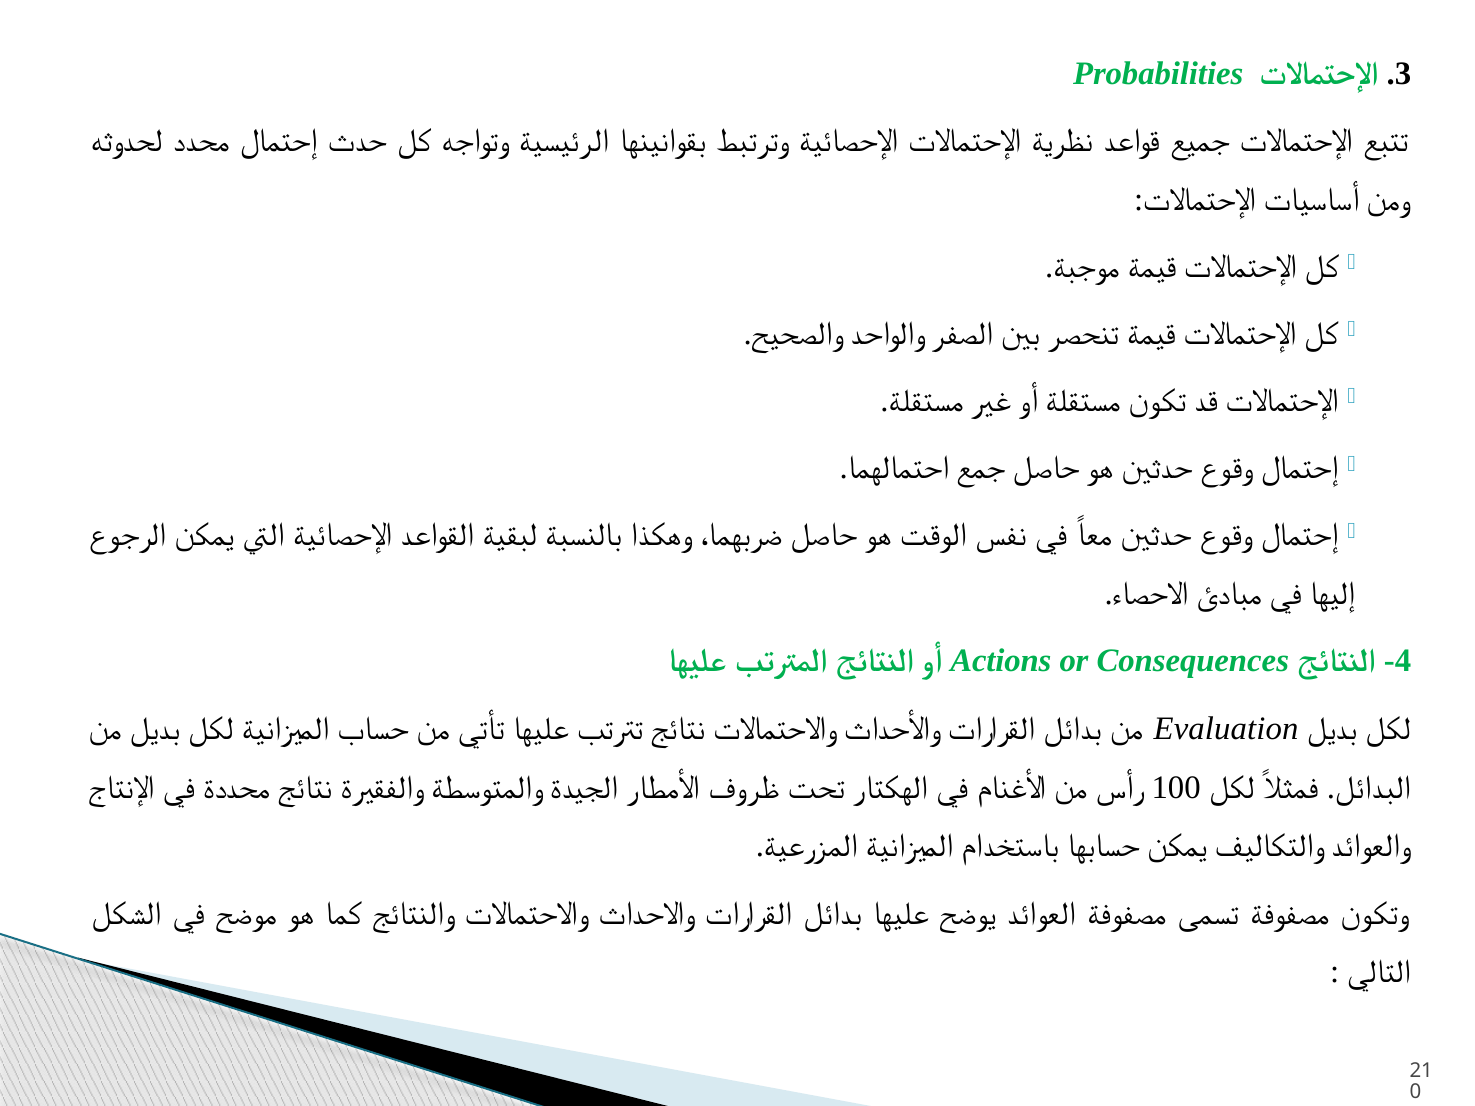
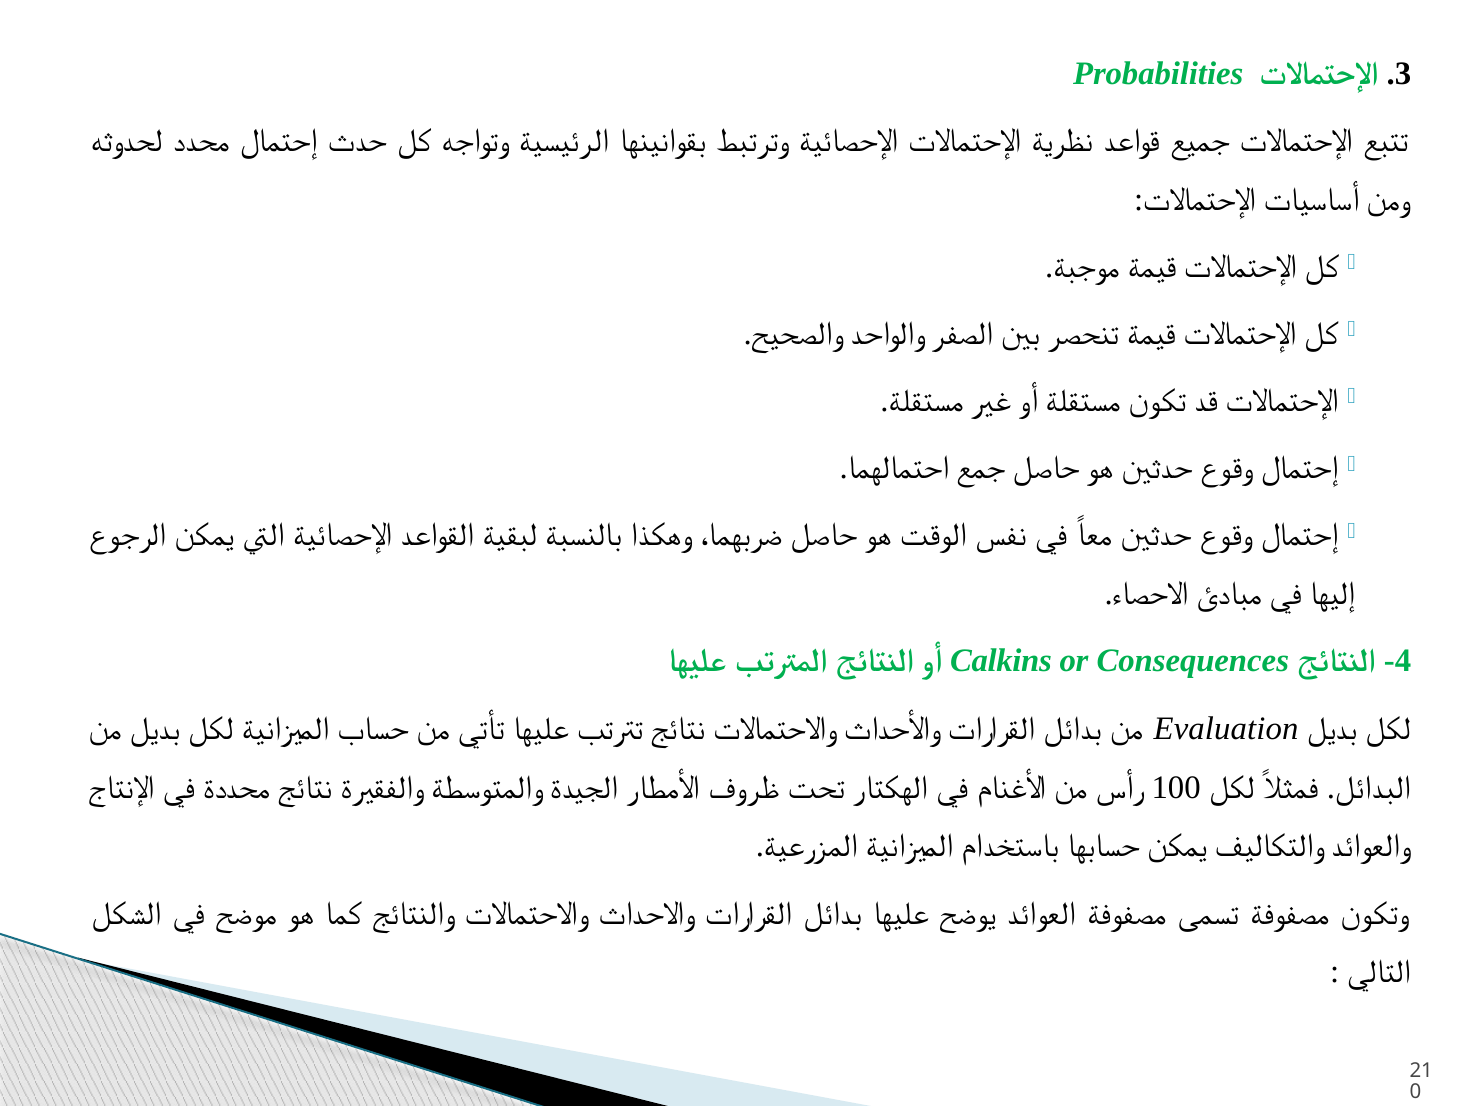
Actions: Actions -> Calkins
